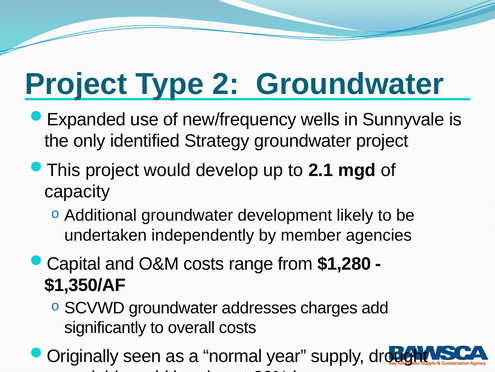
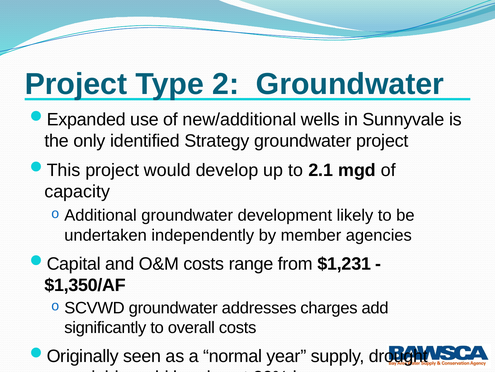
new/frequency: new/frequency -> new/additional
$1,280: $1,280 -> $1,231
